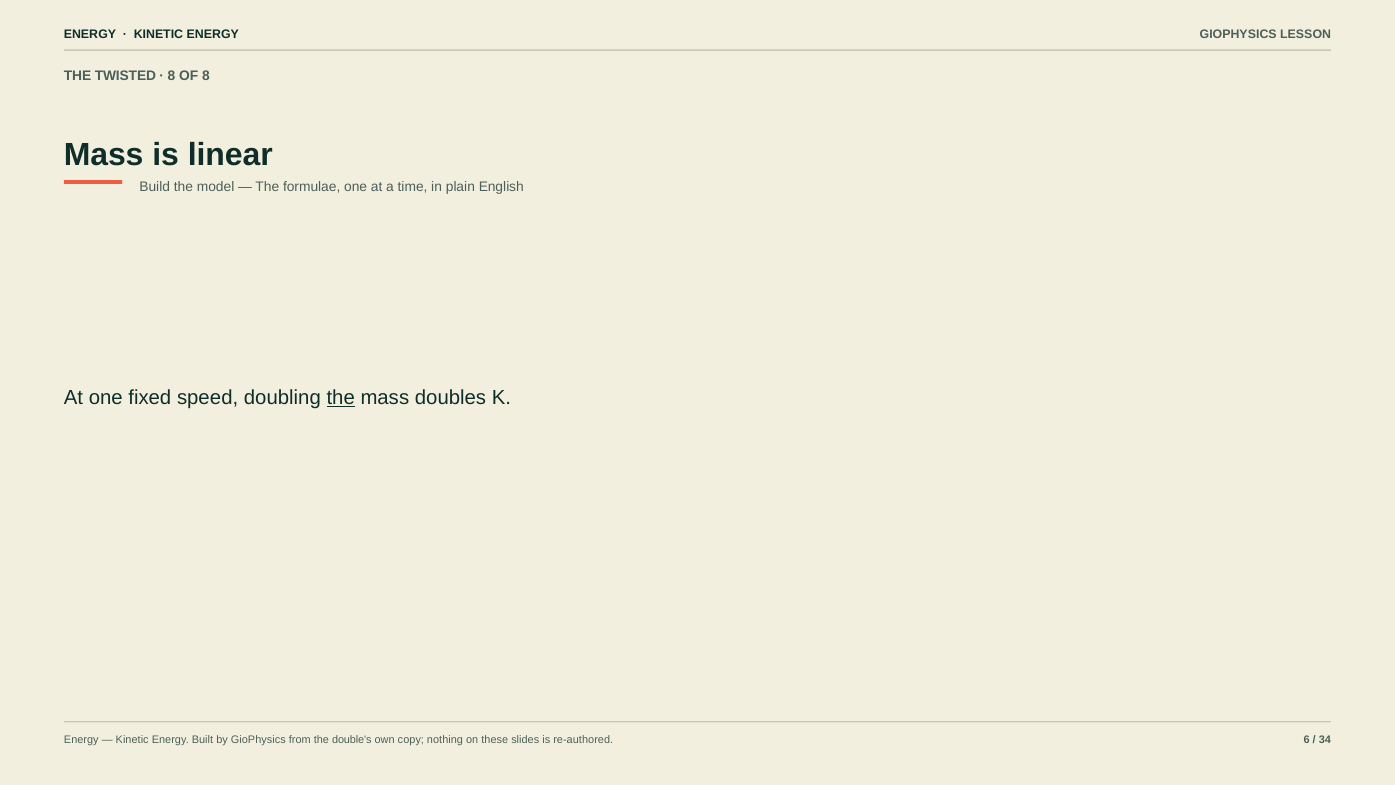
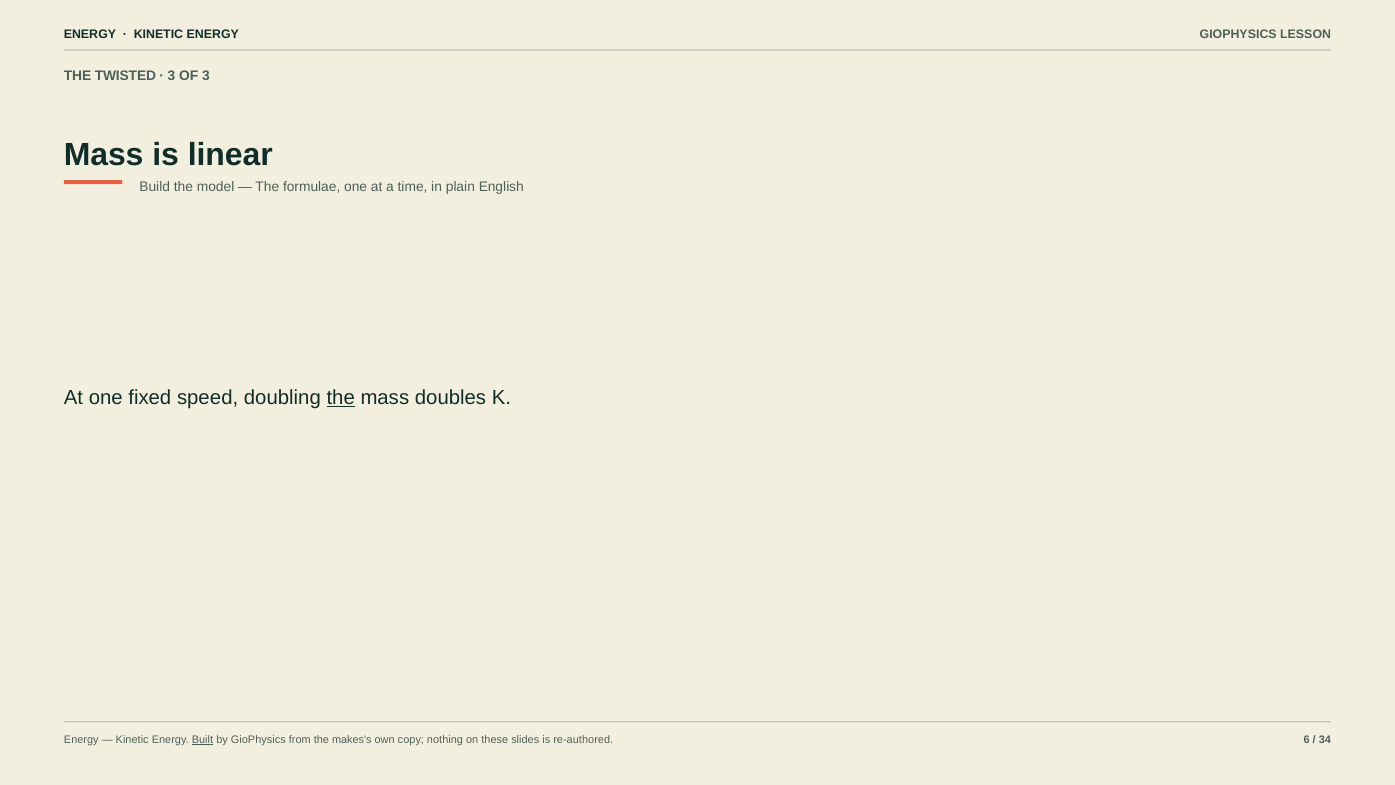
8 at (172, 76): 8 -> 3
OF 8: 8 -> 3
Built underline: none -> present
double's: double's -> makes's
